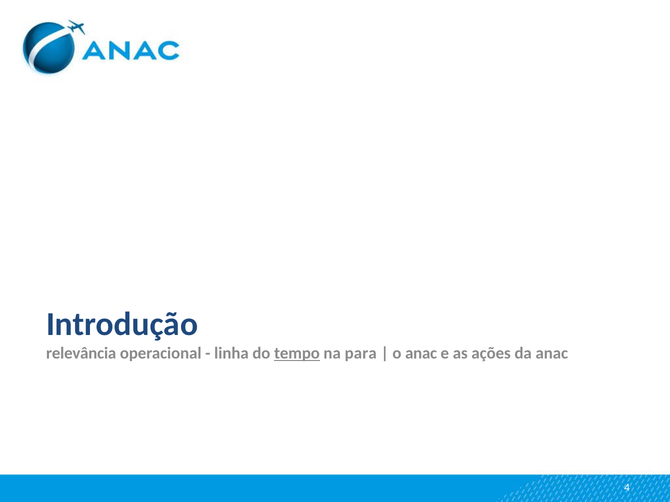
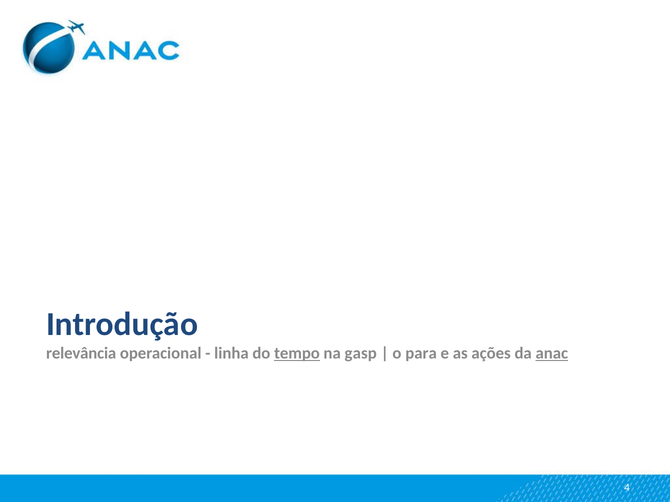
para: para -> gasp
o anac: anac -> para
anac at (552, 353) underline: none -> present
